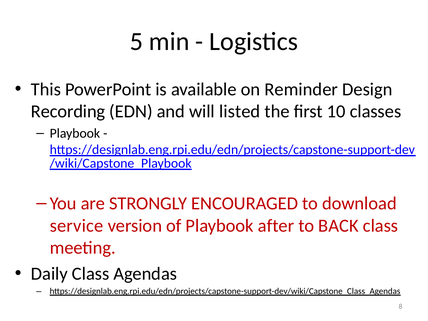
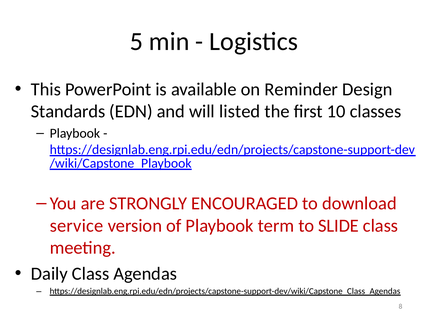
Recording: Recording -> Standards
after: after -> term
BACK: BACK -> SLIDE
